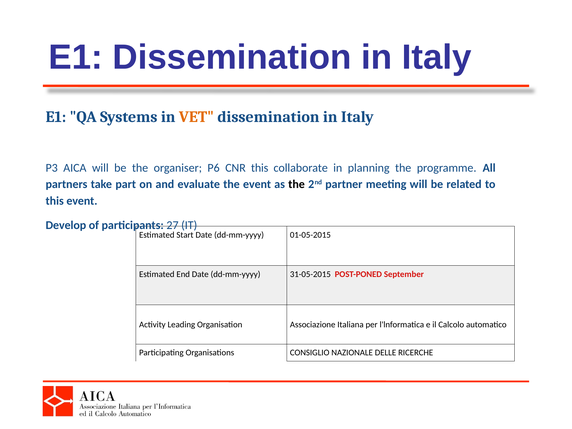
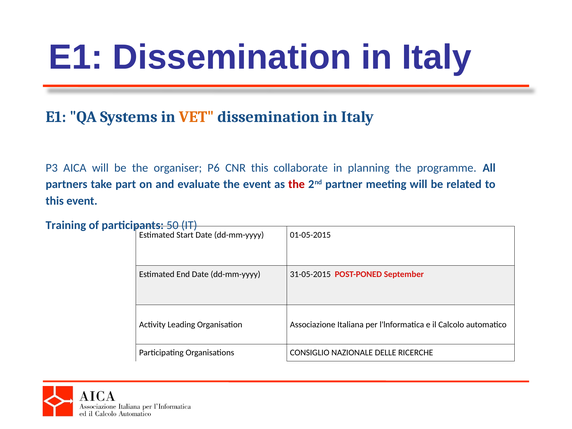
the at (297, 184) colour: black -> red
Develop: Develop -> Training
27: 27 -> 50
